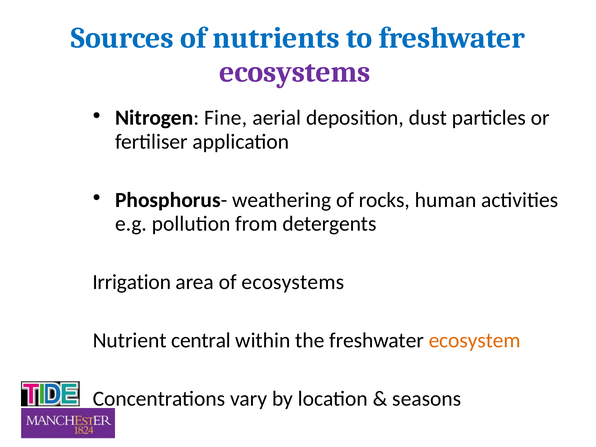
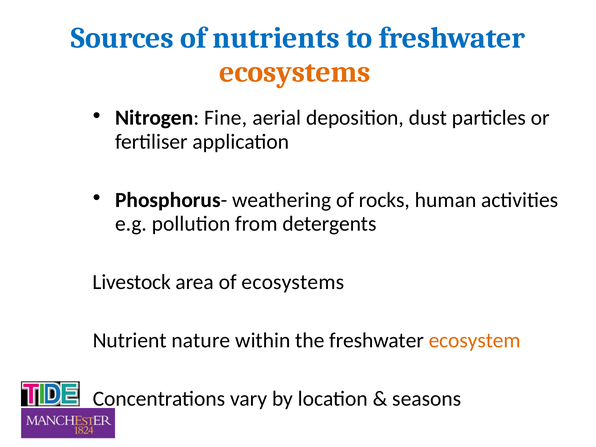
ecosystems at (295, 72) colour: purple -> orange
Irrigation: Irrigation -> Livestock
central: central -> nature
